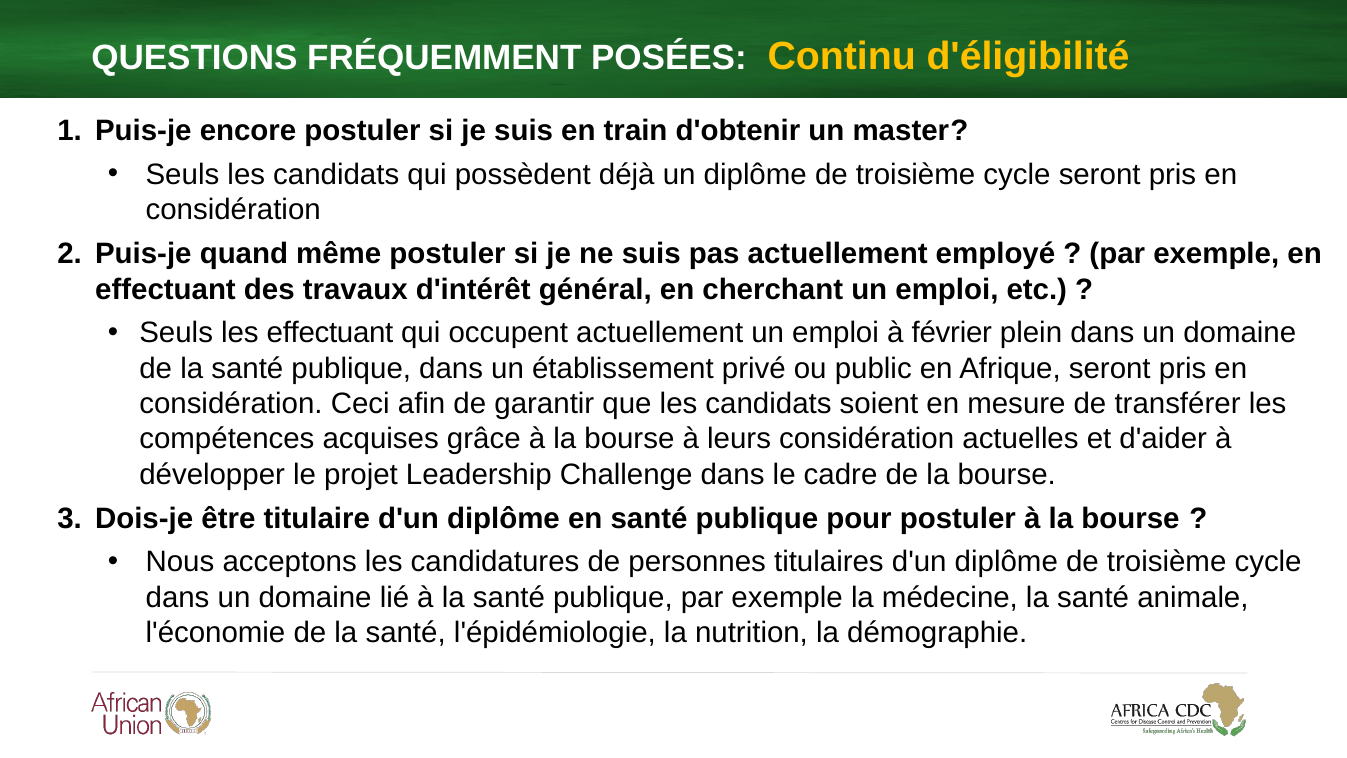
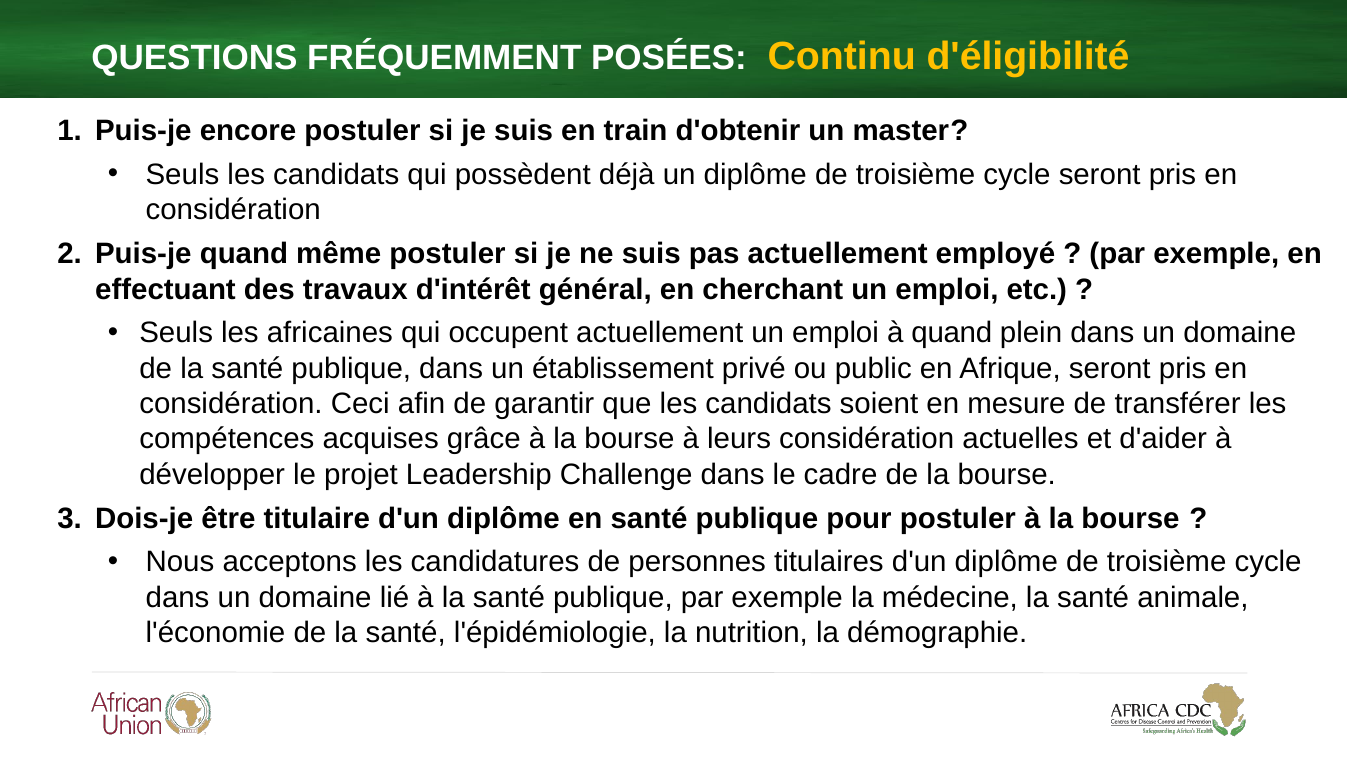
les effectuant: effectuant -> africaines
à février: février -> quand
